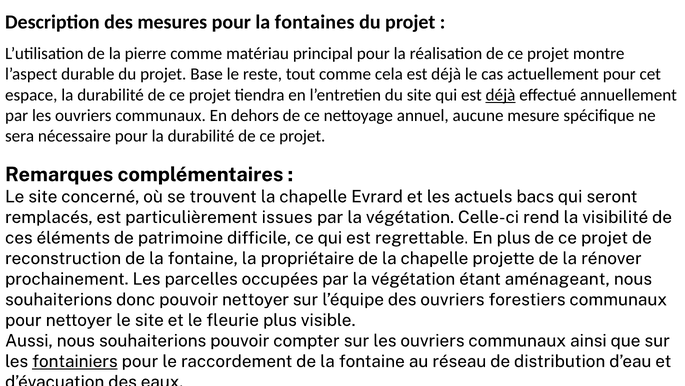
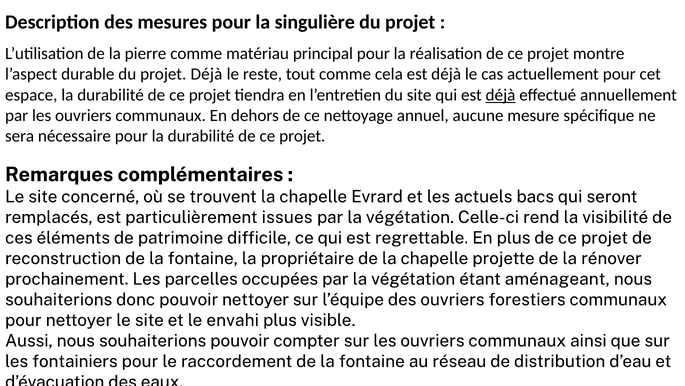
fontaines: fontaines -> singulière
projet Base: Base -> Déjà
fleurie: fleurie -> envahi
fontainiers underline: present -> none
